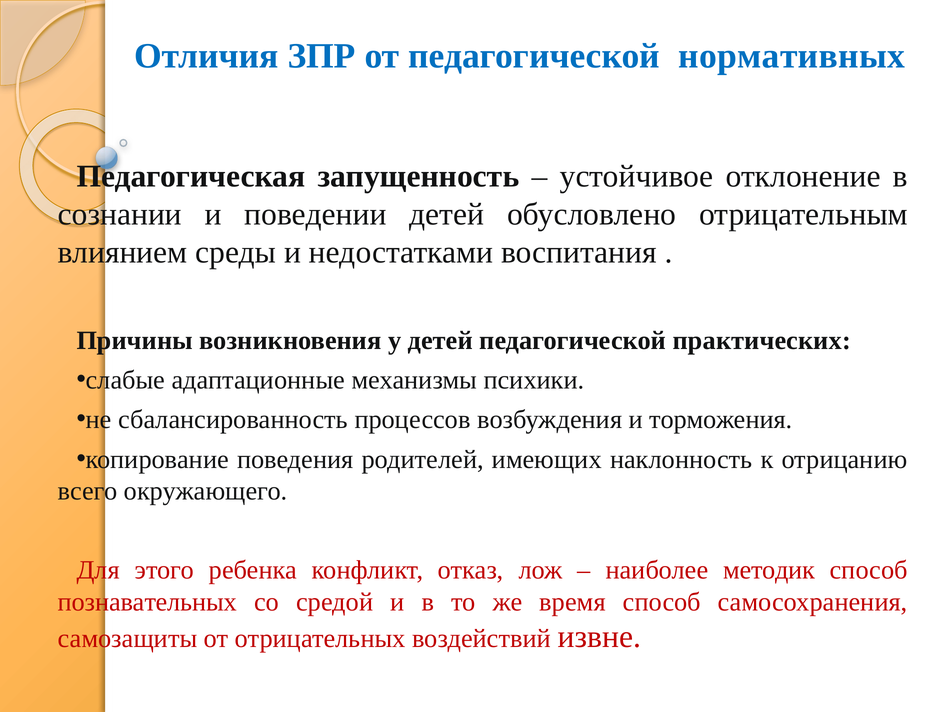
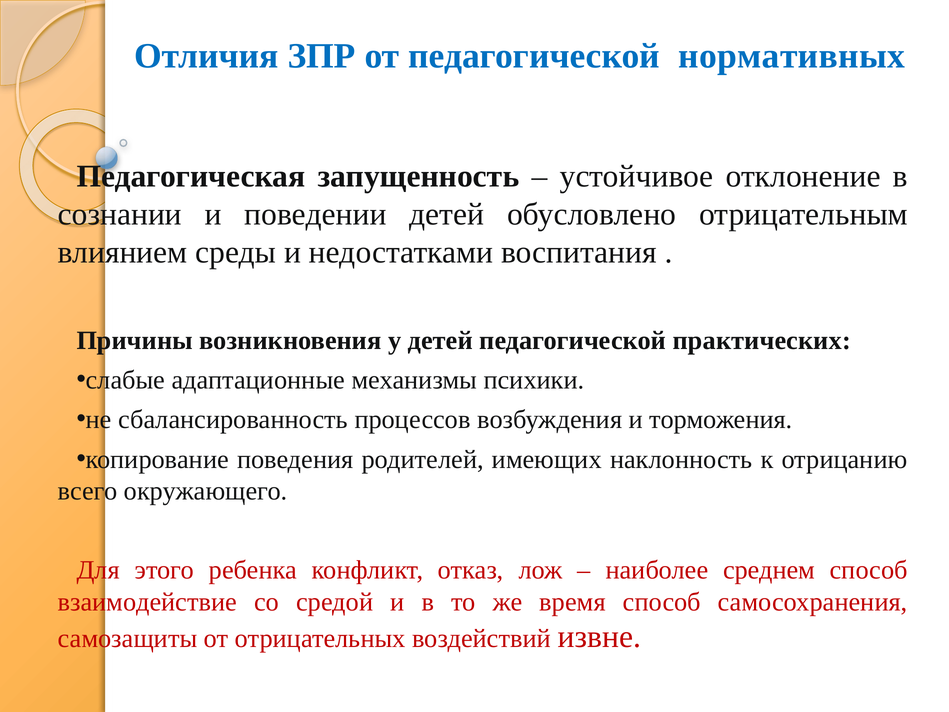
методик: методик -> среднем
познавательных: познавательных -> взаимодействие
